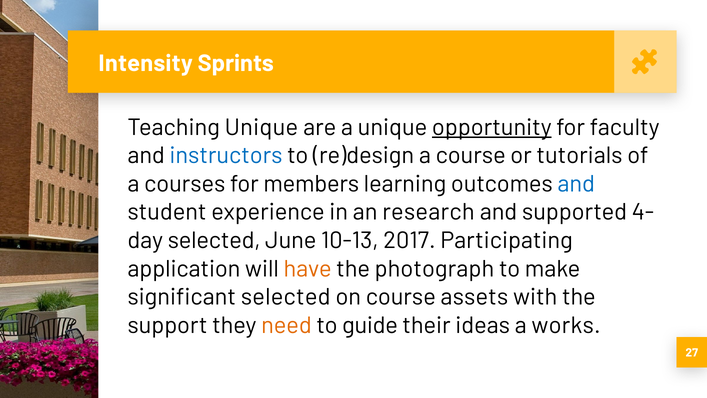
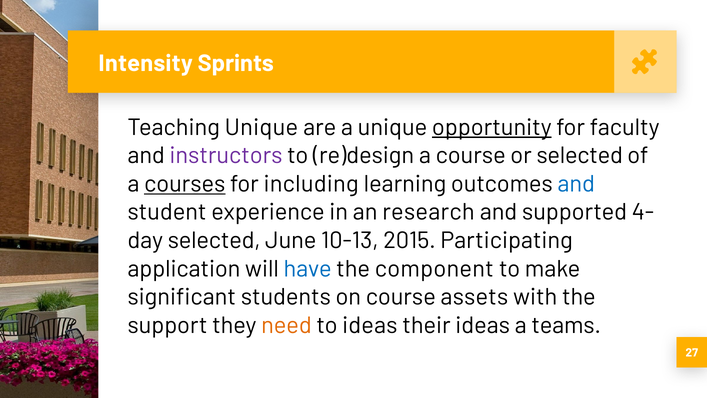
instructors colour: blue -> purple
or tutorials: tutorials -> selected
courses underline: none -> present
members: members -> including
2017: 2017 -> 2015
have colour: orange -> blue
photograph: photograph -> component
significant selected: selected -> students
to guide: guide -> ideas
works: works -> teams
